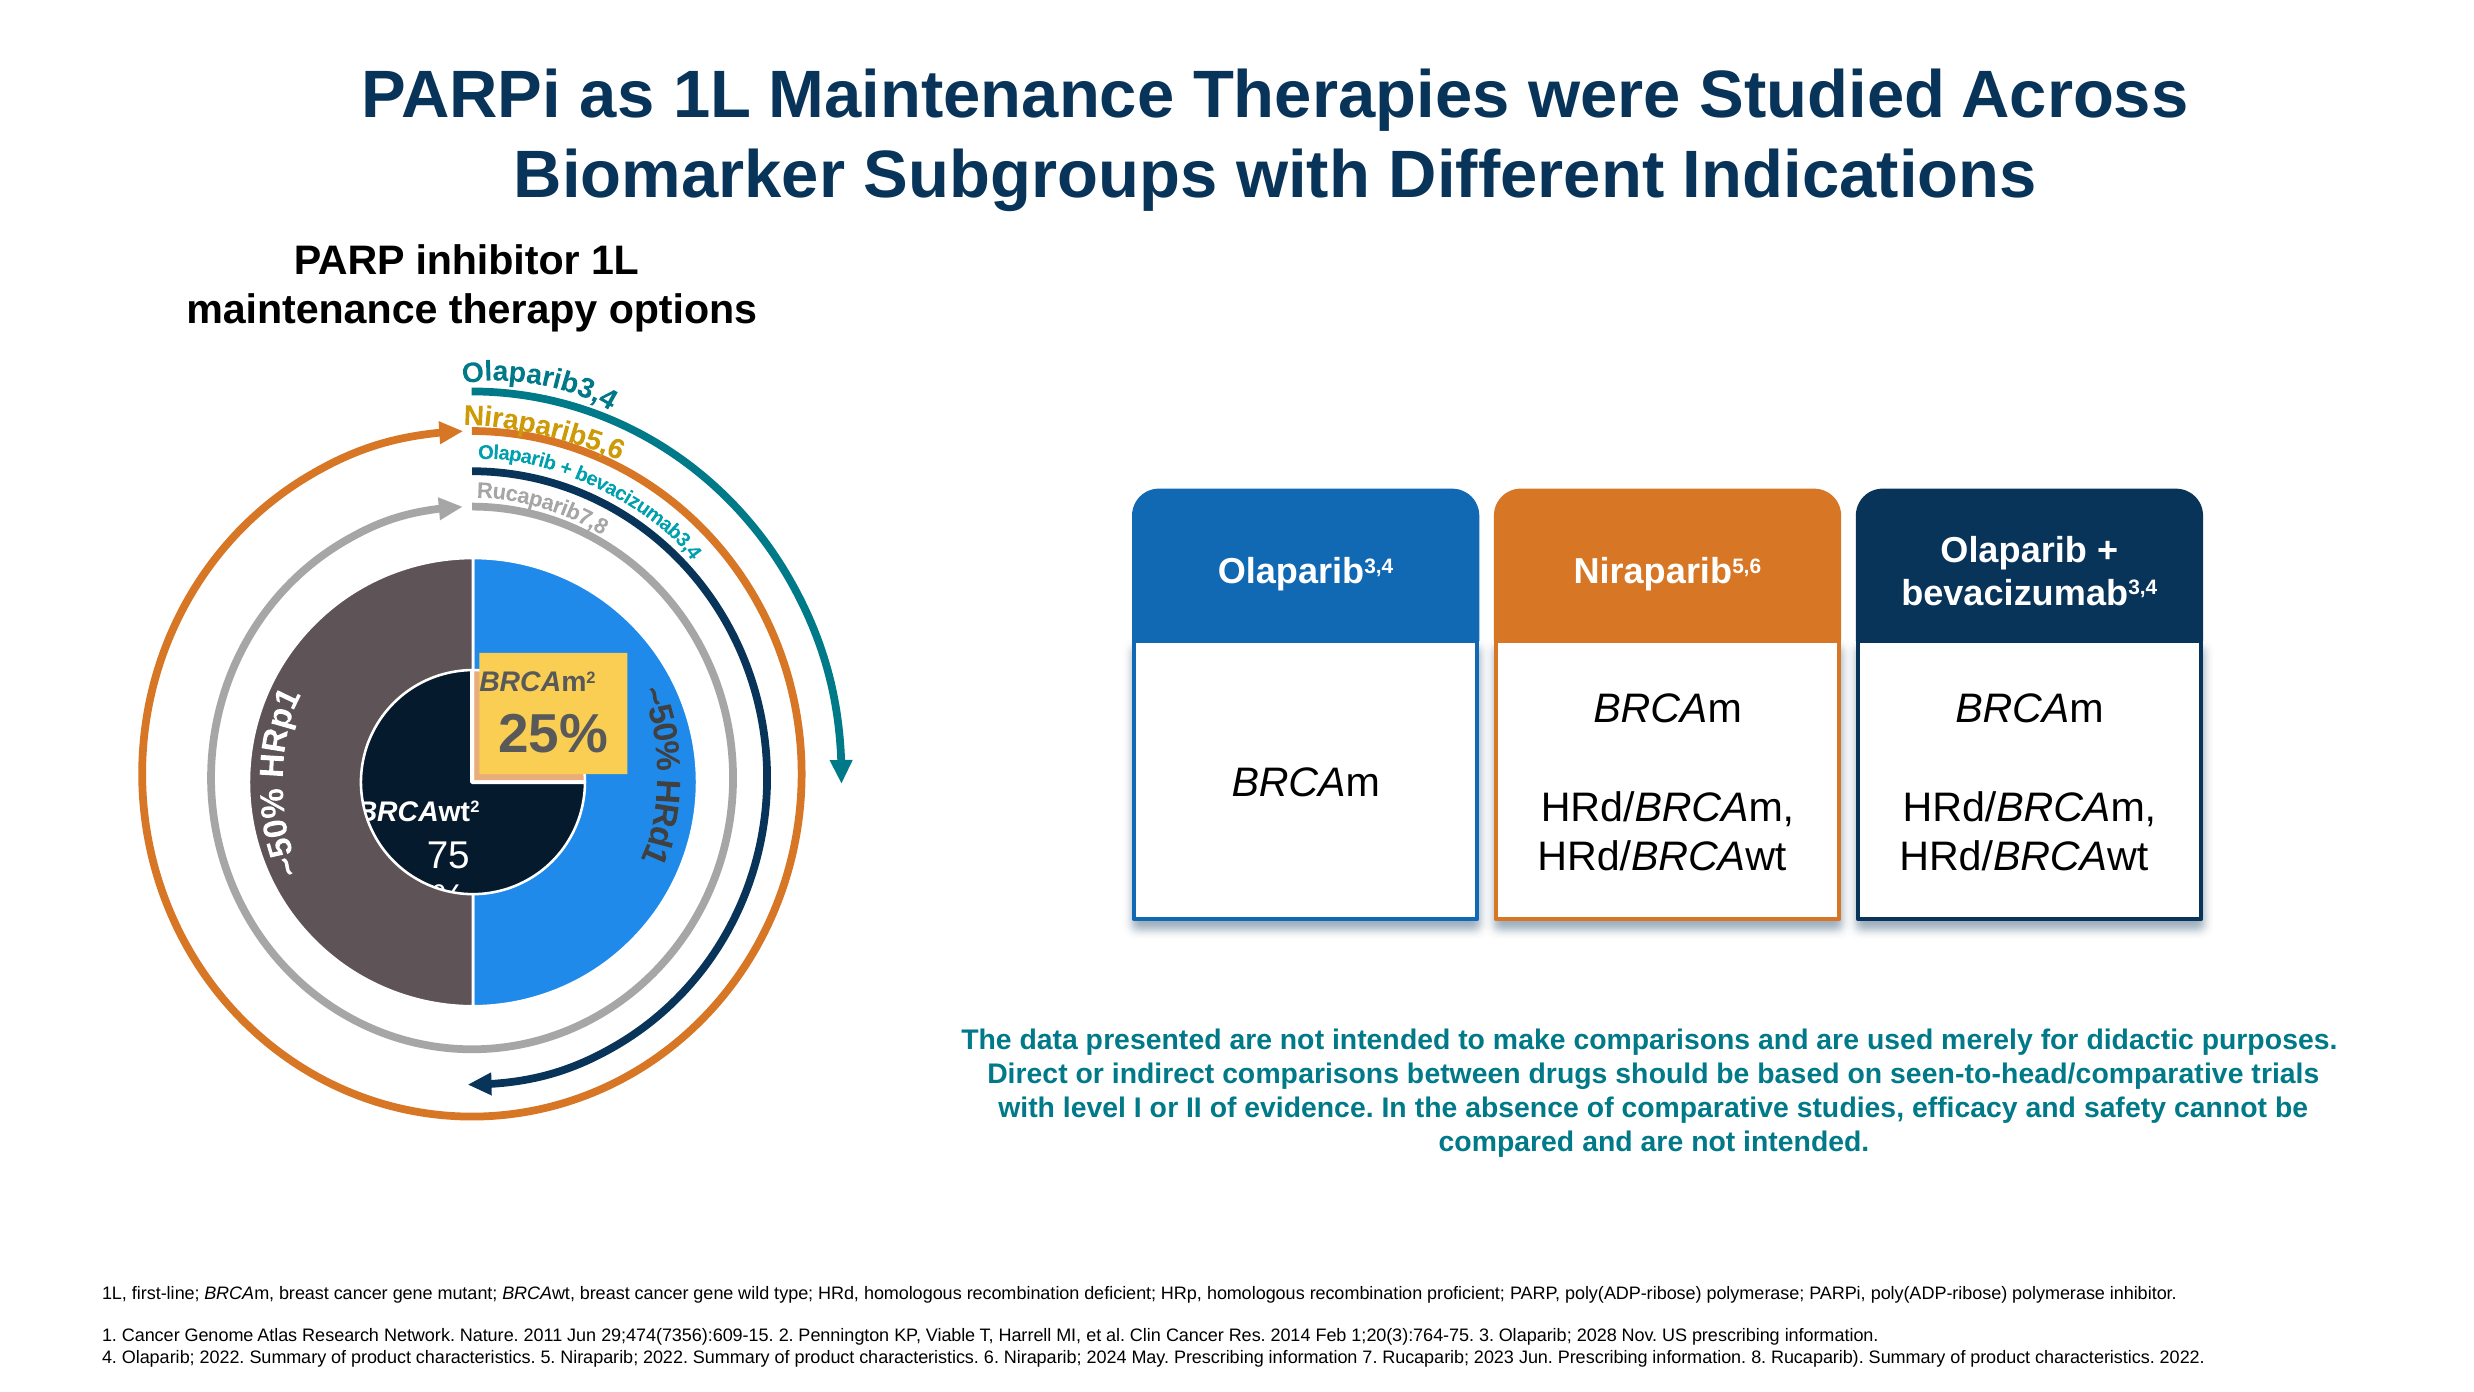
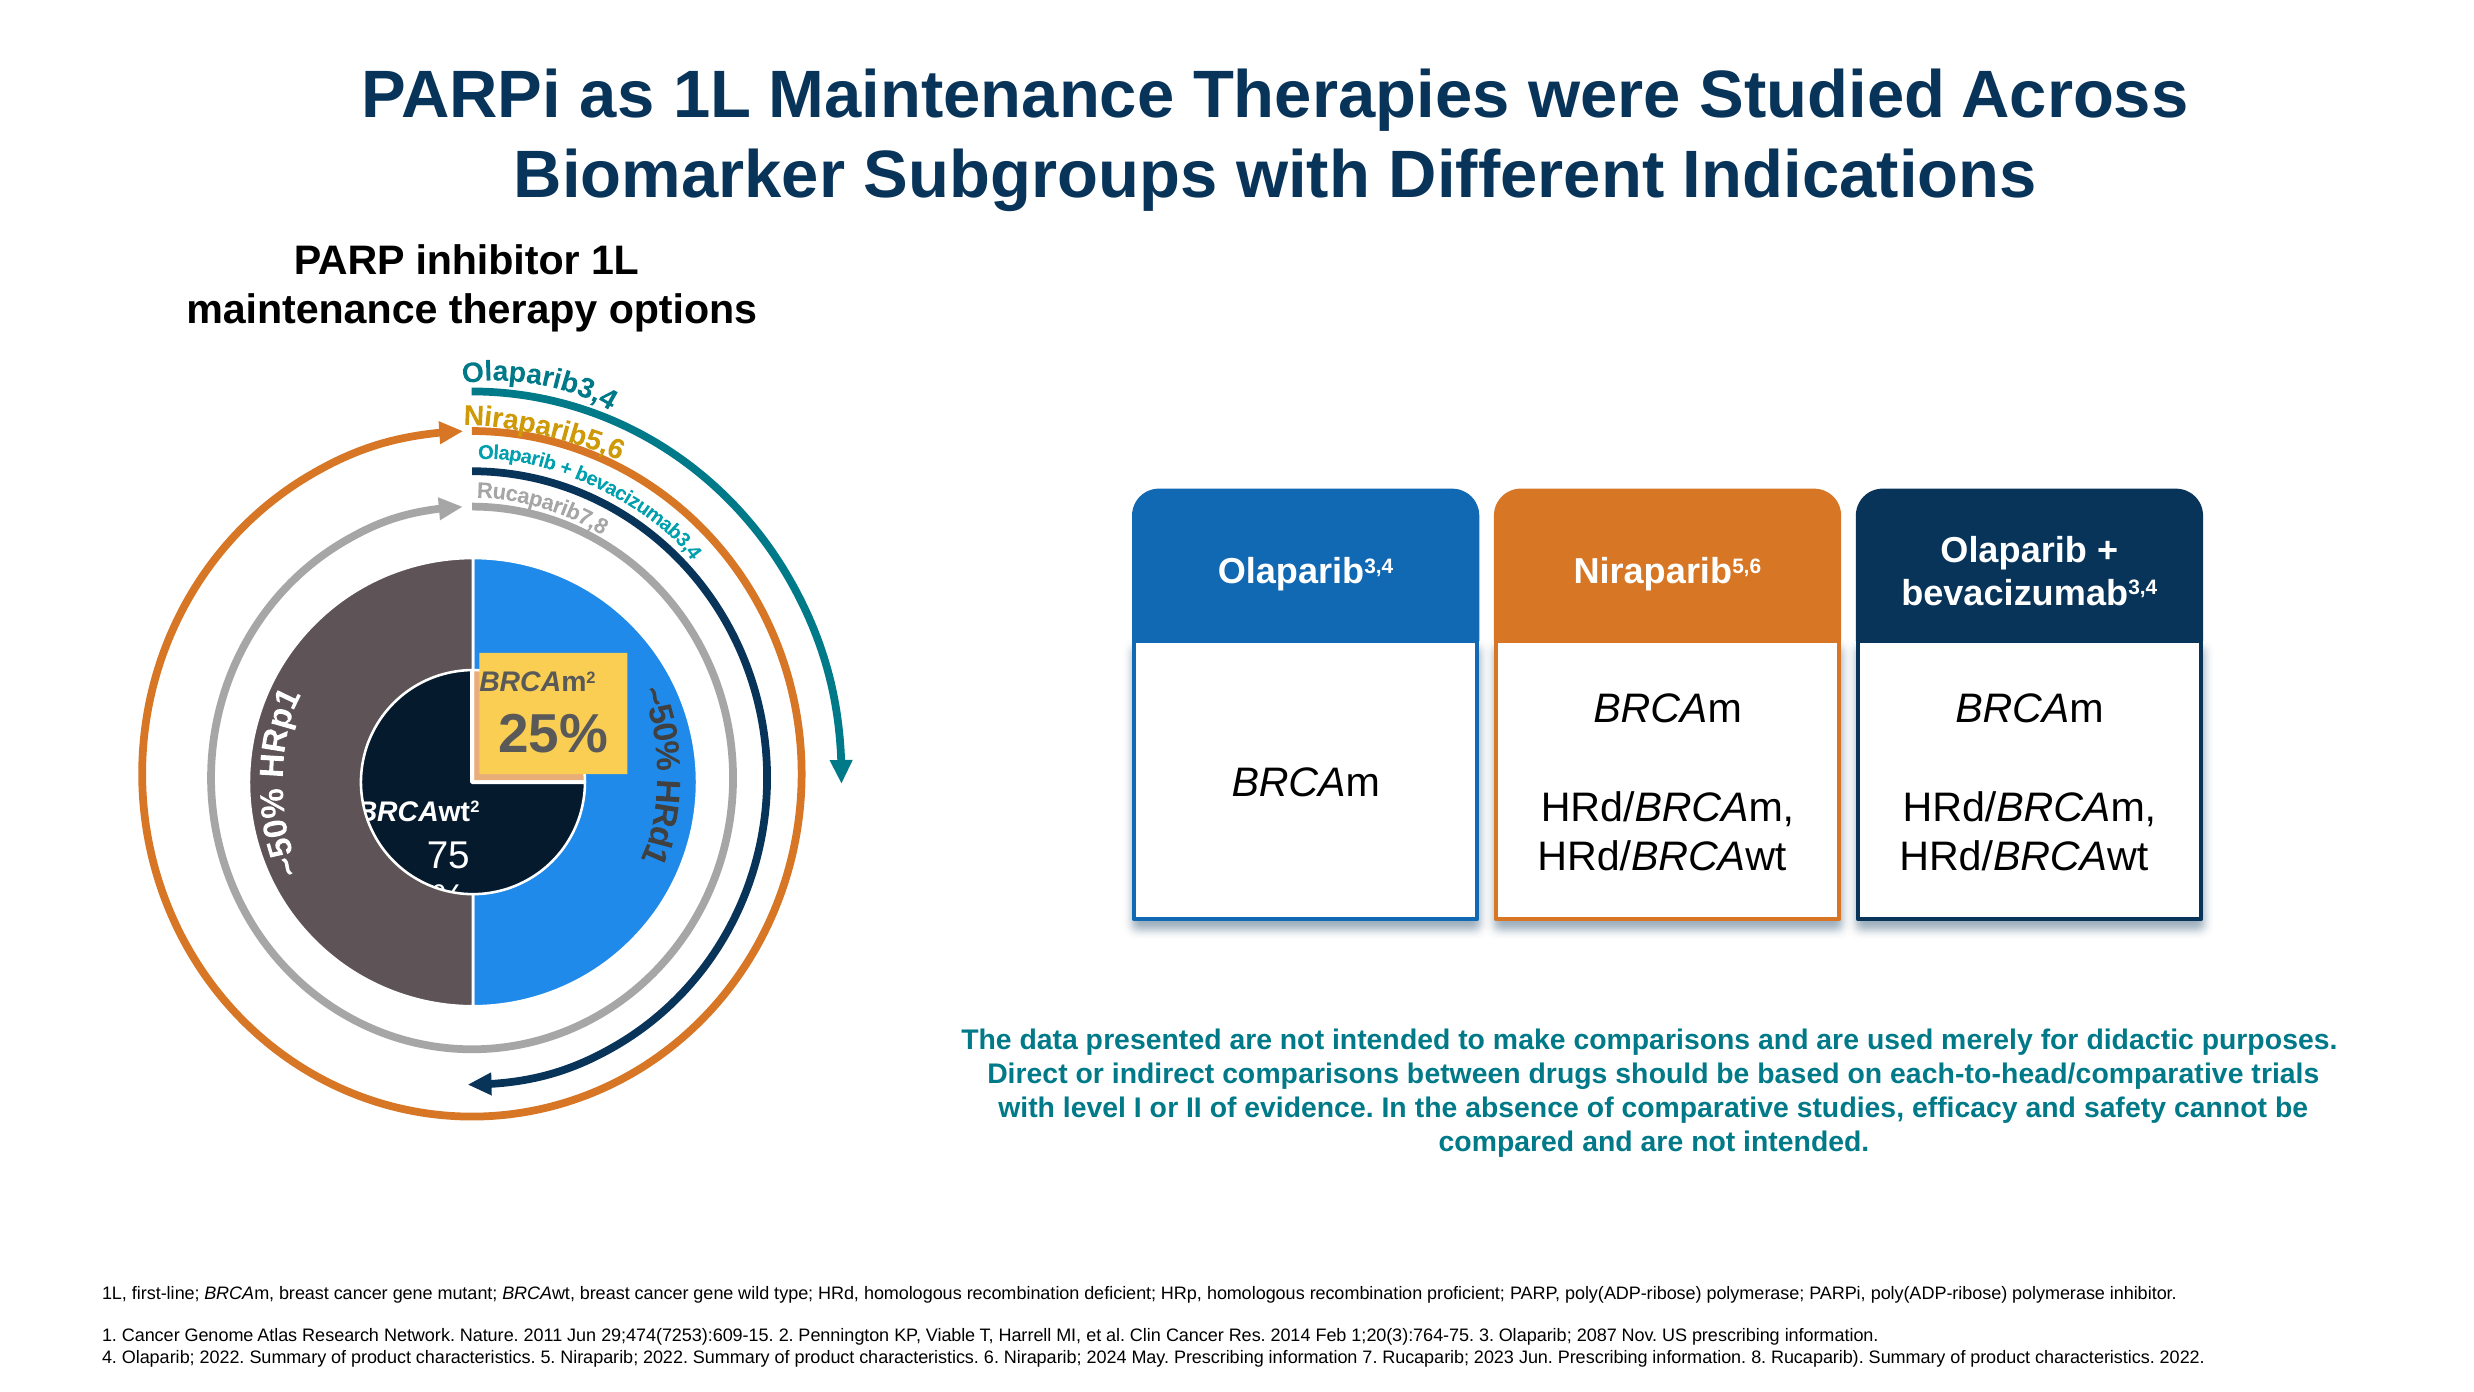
seen-to-head/comparative: seen-to-head/comparative -> each-to-head/comparative
29;474(7356):609-15: 29;474(7356):609-15 -> 29;474(7253):609-15
2028: 2028 -> 2087
